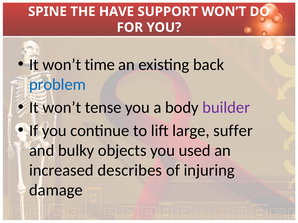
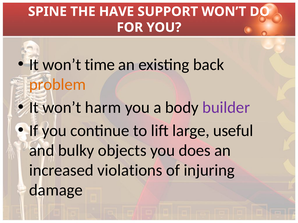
problem colour: blue -> orange
tense: tense -> harm
suffer: suffer -> useful
used: used -> does
describes: describes -> violations
